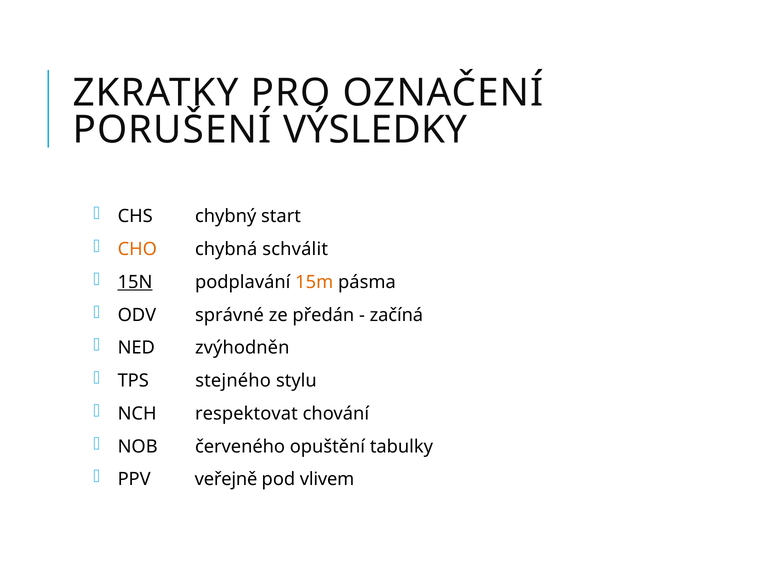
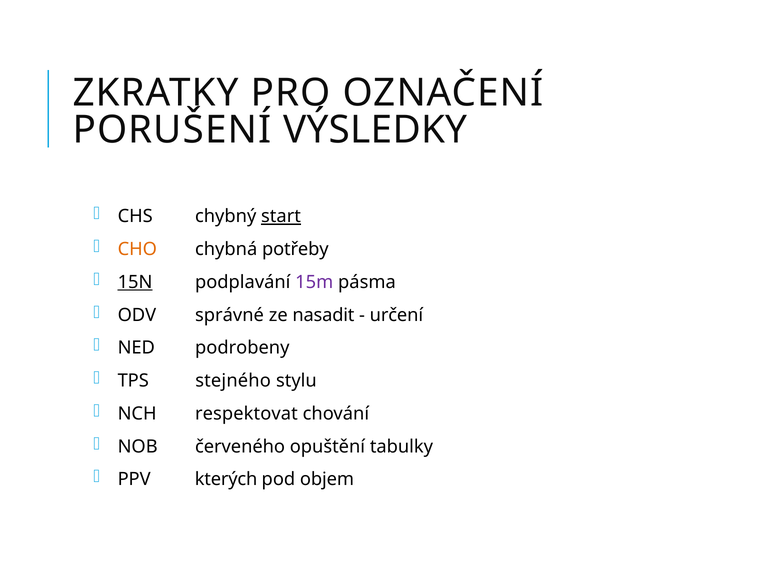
start underline: none -> present
schválit: schválit -> potřeby
15m colour: orange -> purple
předán: předán -> nasadit
začíná: začíná -> určení
zvýhodněn: zvýhodněn -> podrobeny
veřejně: veřejně -> kterých
vlivem: vlivem -> objem
